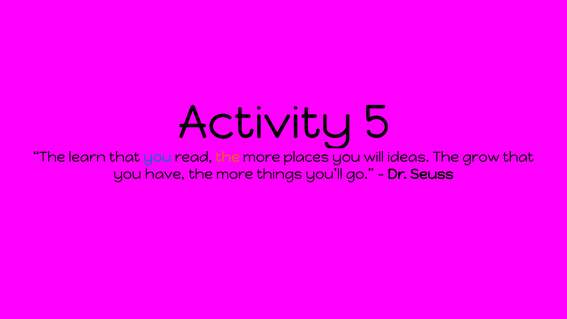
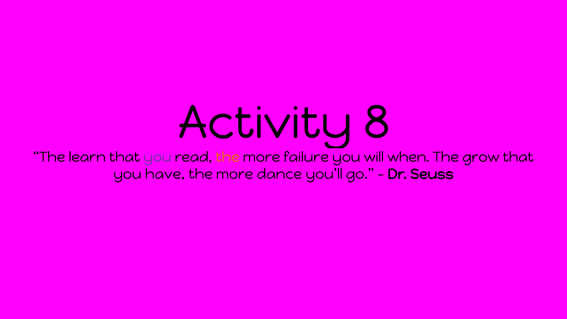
5: 5 -> 8
you at (157, 157) colour: blue -> purple
places: places -> failure
ideas: ideas -> when
things: things -> dance
